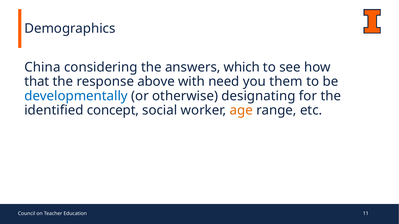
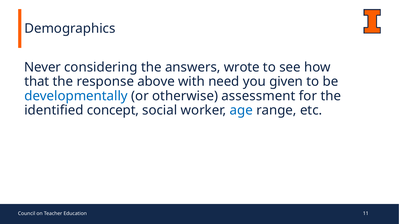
China: China -> Never
which: which -> wrote
them: them -> given
designating: designating -> assessment
age colour: orange -> blue
